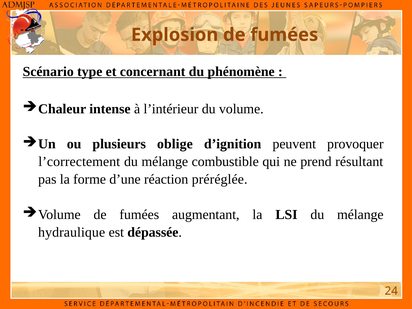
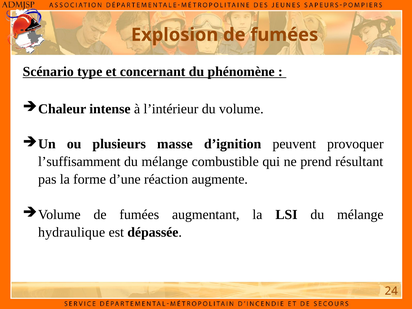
oblige: oblige -> masse
l’correctement: l’correctement -> l’suffisamment
préréglée: préréglée -> augmente
